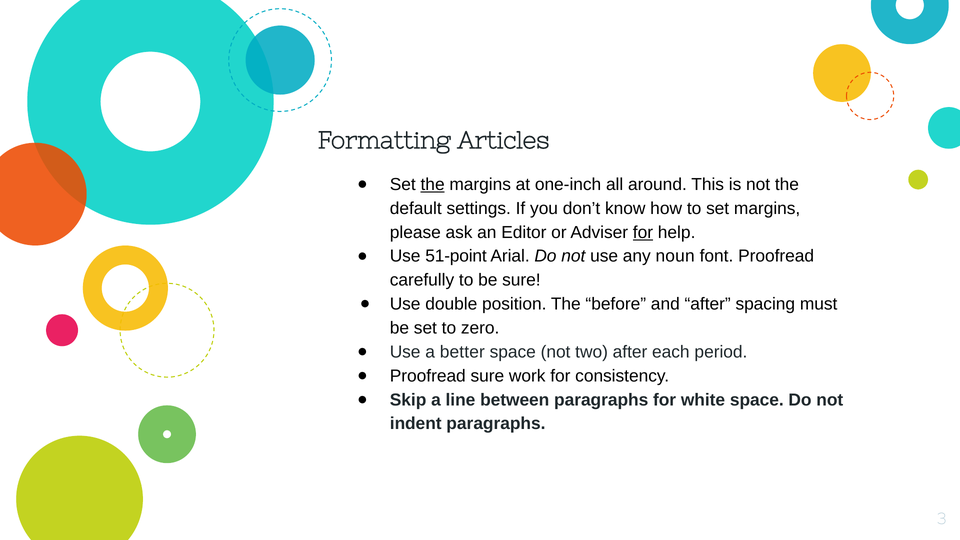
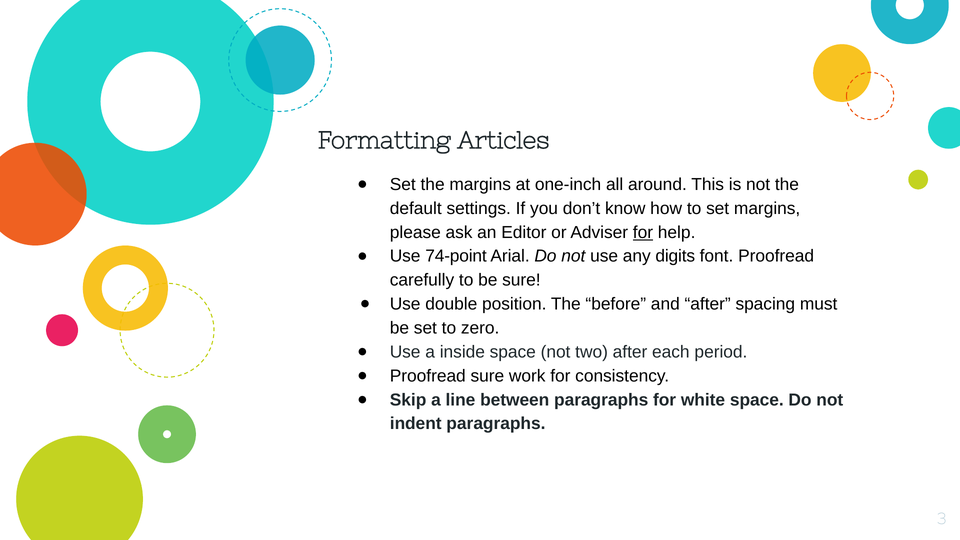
the at (433, 184) underline: present -> none
51-point: 51-point -> 74-point
noun: noun -> digits
better: better -> inside
